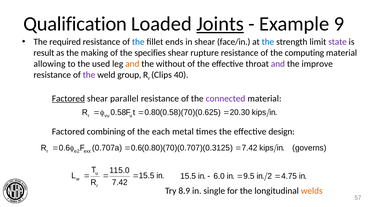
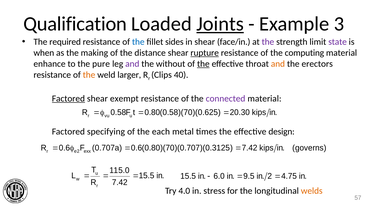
9: 9 -> 3
ends: ends -> sides
the at (268, 42) colour: blue -> purple
result: result -> when
specifies: specifies -> distance
rupture underline: none -> present
allowing: allowing -> enhance
used: used -> pure
and at (132, 64) colour: orange -> purple
the at (203, 64) underline: none -> present
and at (278, 64) colour: purple -> orange
improve: improve -> erectors
the at (89, 75) colour: purple -> orange
group: group -> larger
parallel: parallel -> exempt
combining: combining -> specifying
8.9: 8.9 -> 4.0
single: single -> stress
